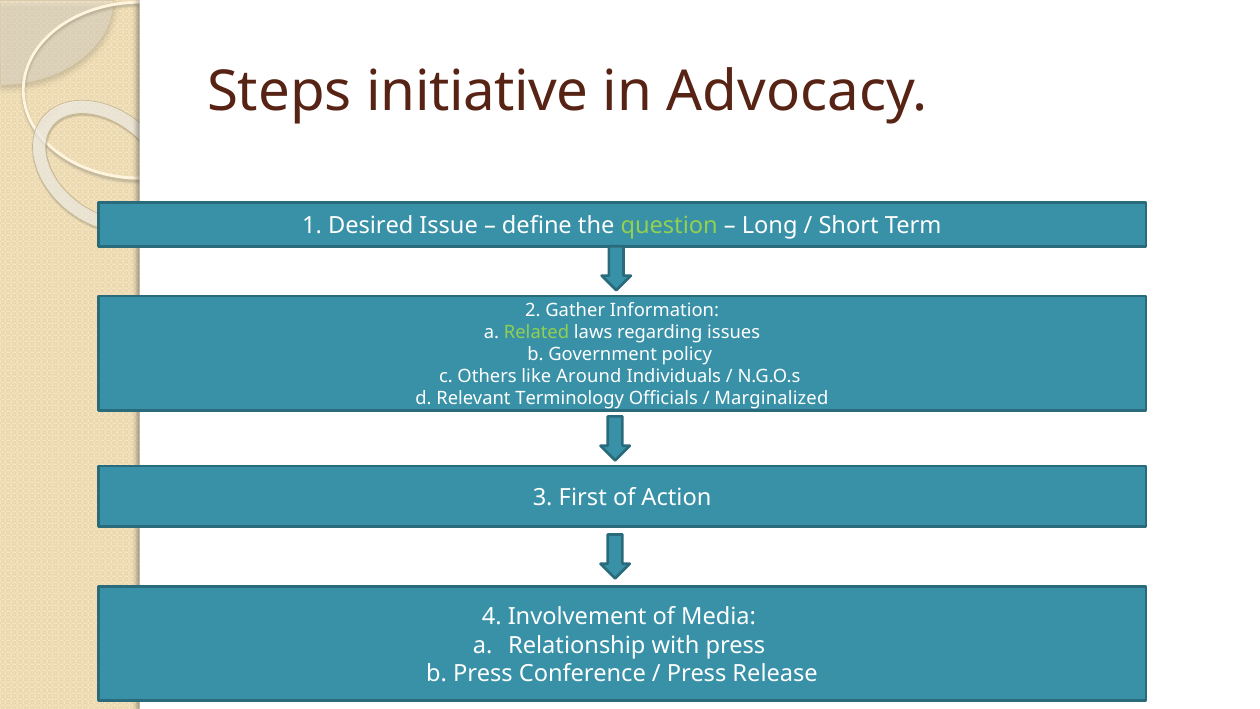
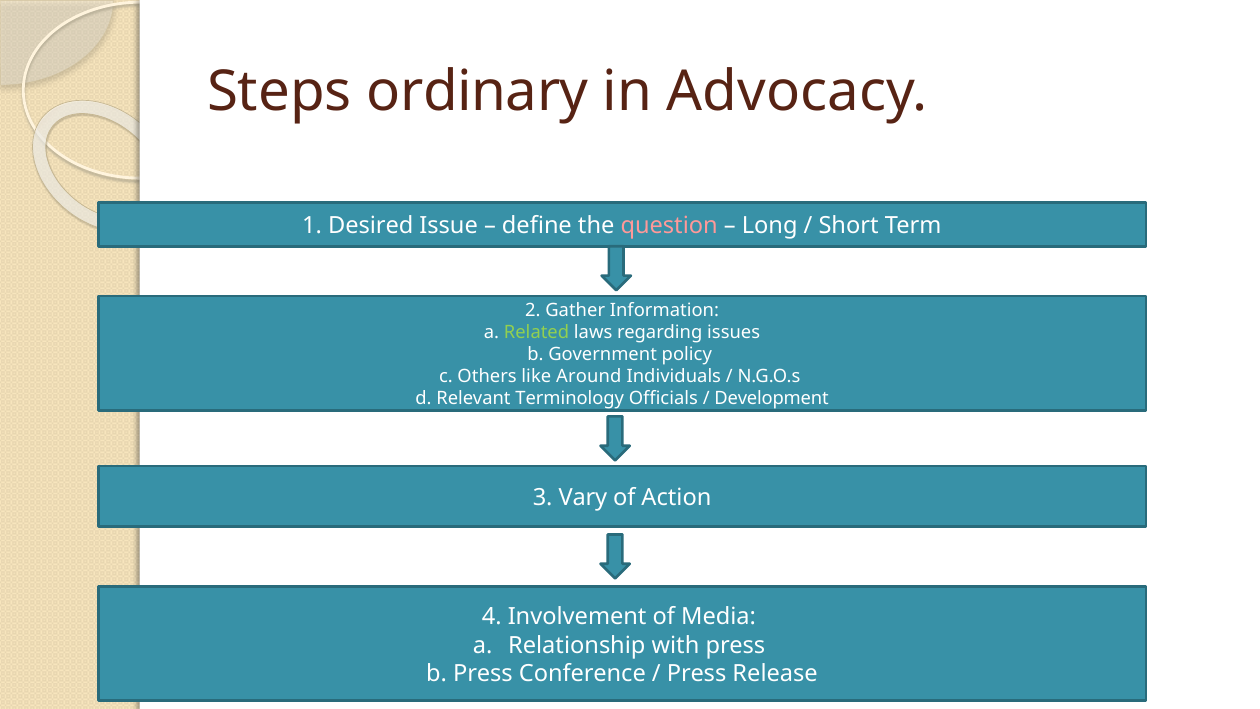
initiative: initiative -> ordinary
question colour: light green -> pink
Marginalized: Marginalized -> Development
First: First -> Vary
